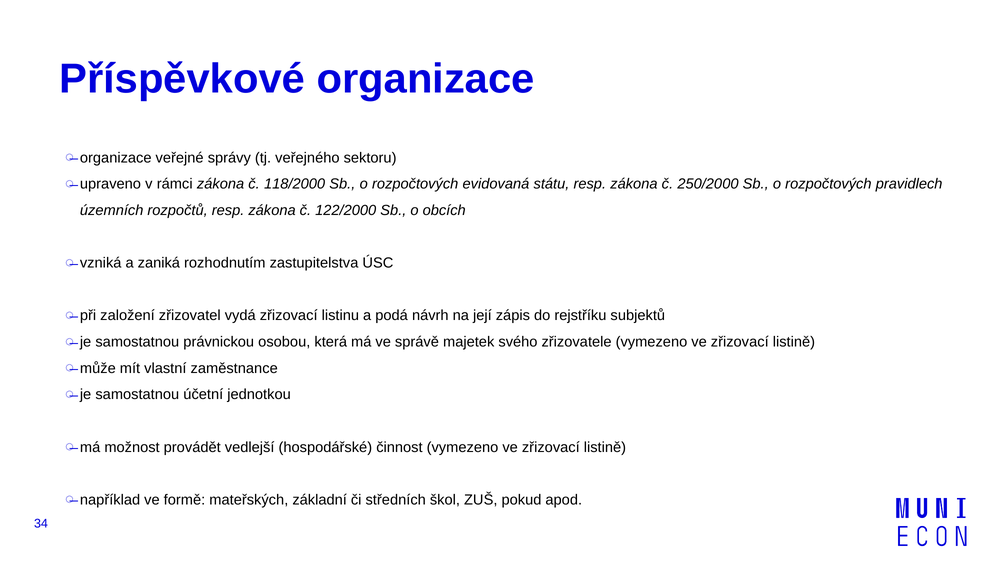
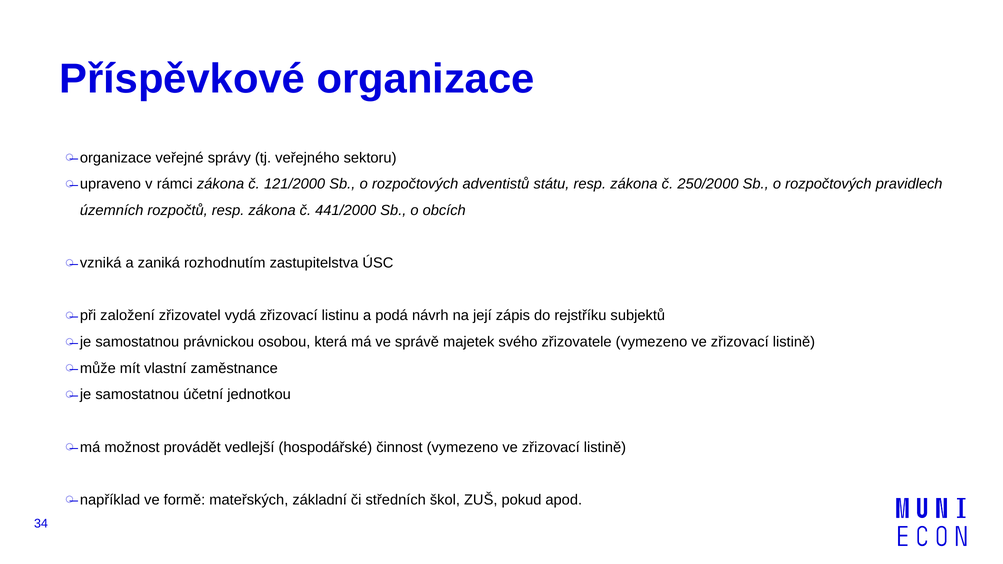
118/2000: 118/2000 -> 121/2000
evidovaná: evidovaná -> adventistů
122/2000: 122/2000 -> 441/2000
